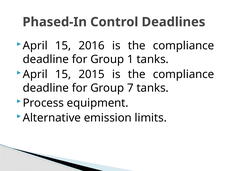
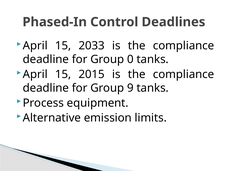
2016: 2016 -> 2033
1: 1 -> 0
7: 7 -> 9
